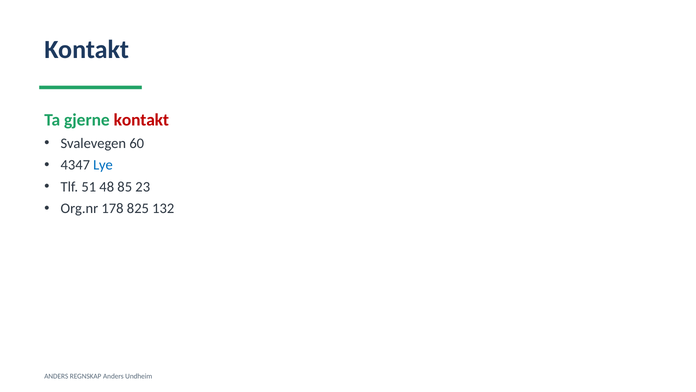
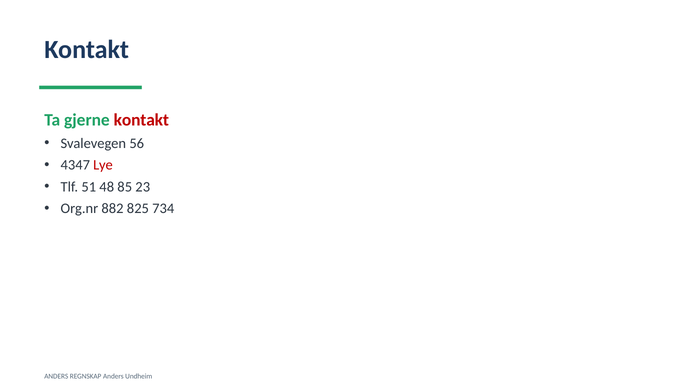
60: 60 -> 56
Lye colour: blue -> red
178: 178 -> 882
132: 132 -> 734
